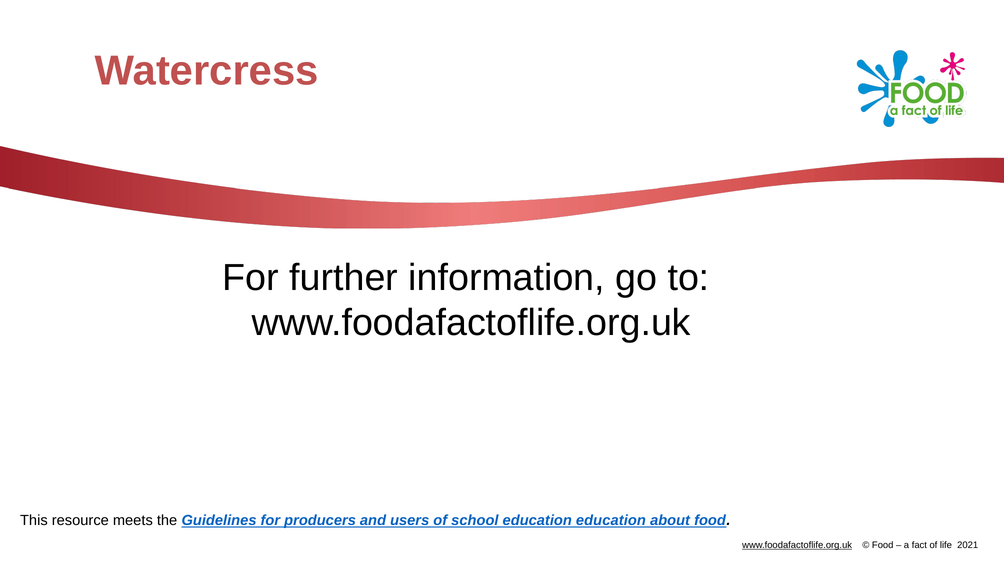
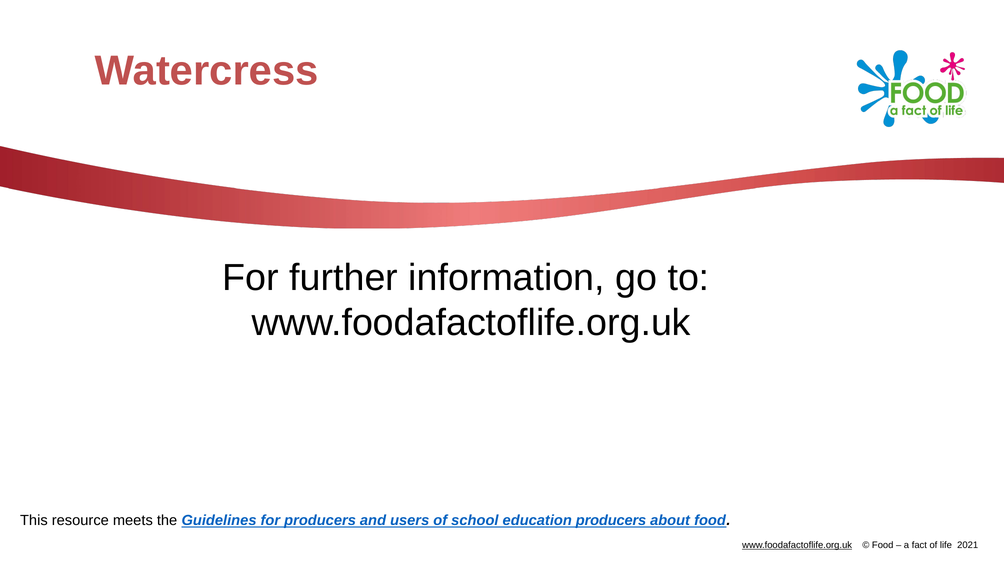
education education: education -> producers
